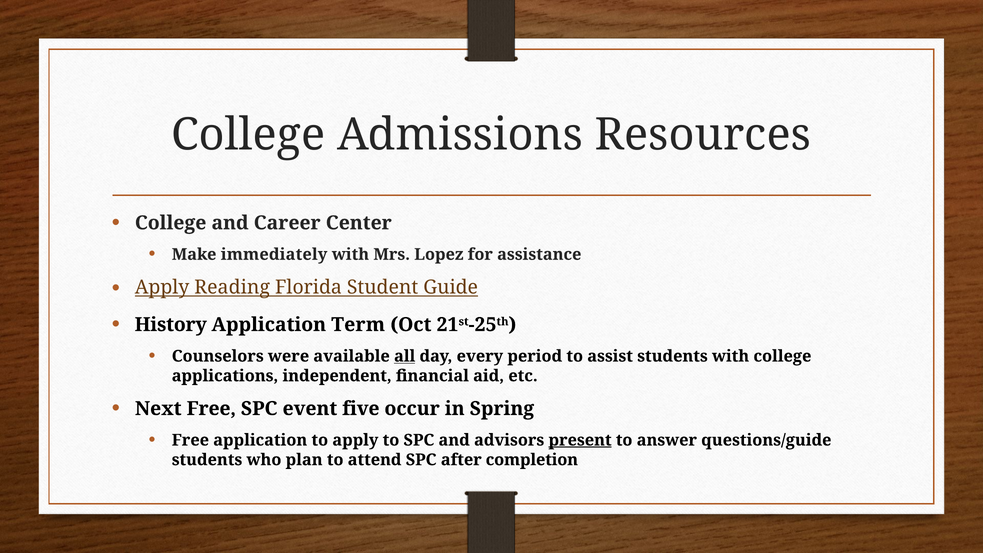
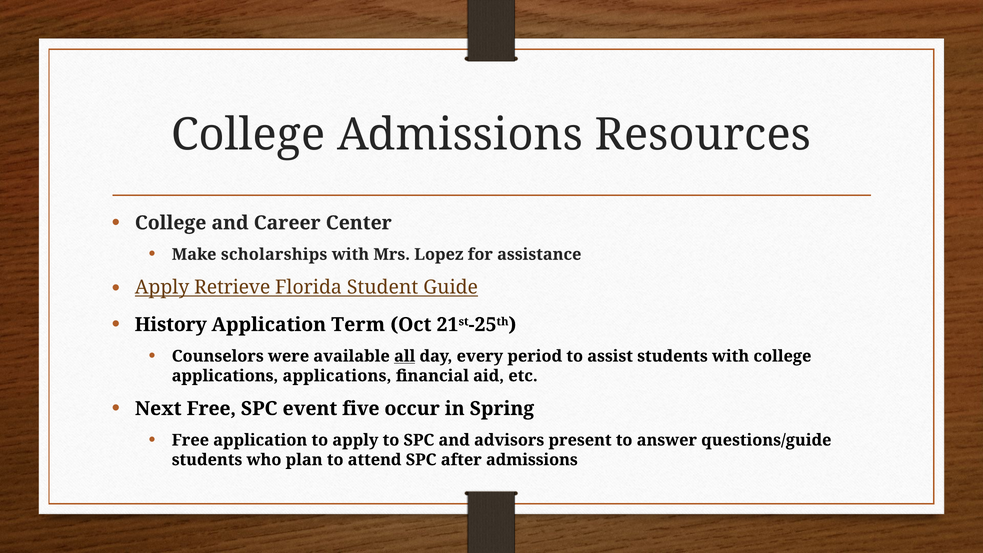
immediately: immediately -> scholarships
Reading: Reading -> Retrieve
applications independent: independent -> applications
present underline: present -> none
after completion: completion -> admissions
